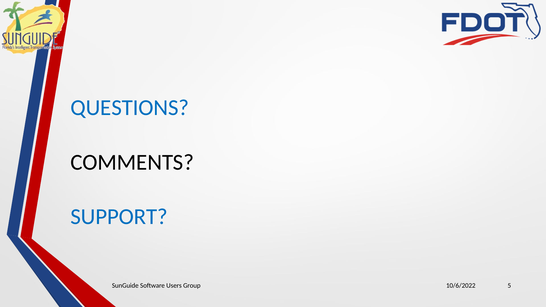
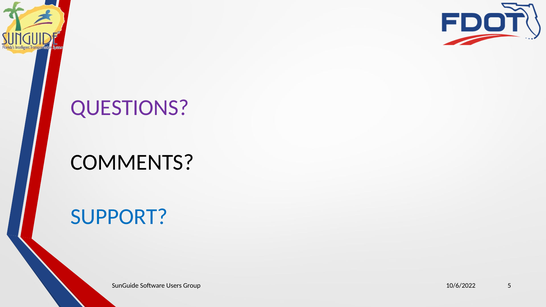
QUESTIONS colour: blue -> purple
